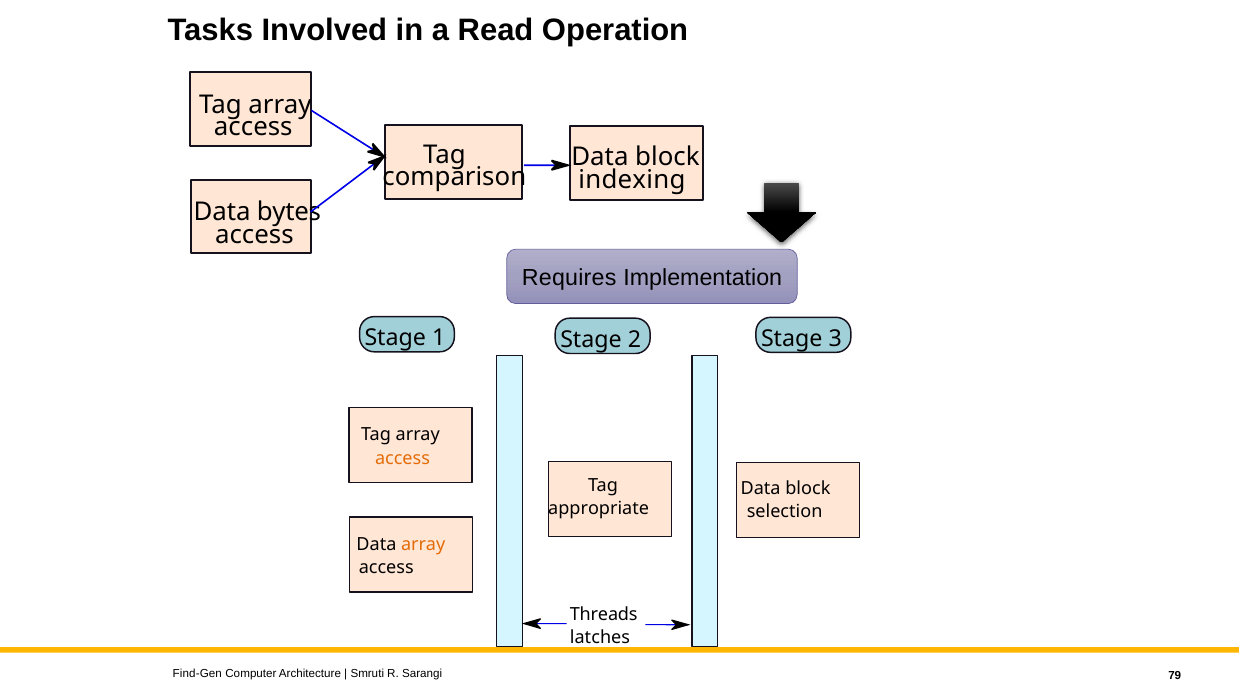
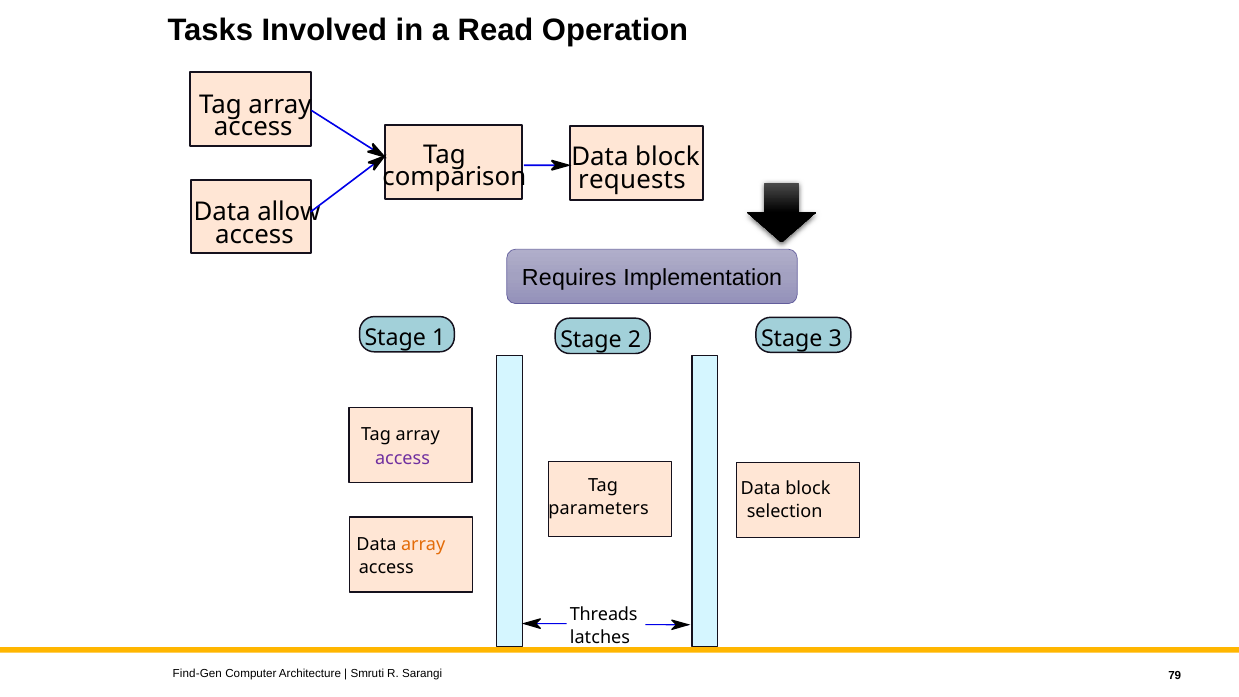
indexing: indexing -> requests
bytes: bytes -> allow
access at (403, 458) colour: orange -> purple
appropriate: appropriate -> parameters
